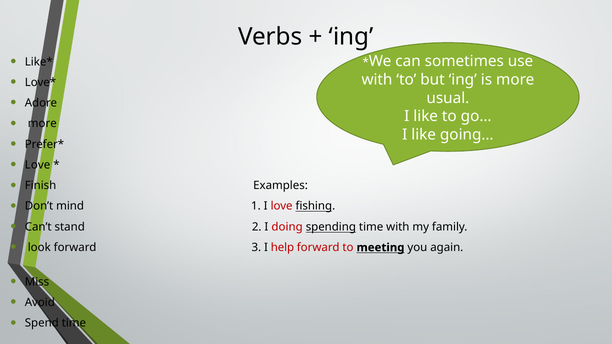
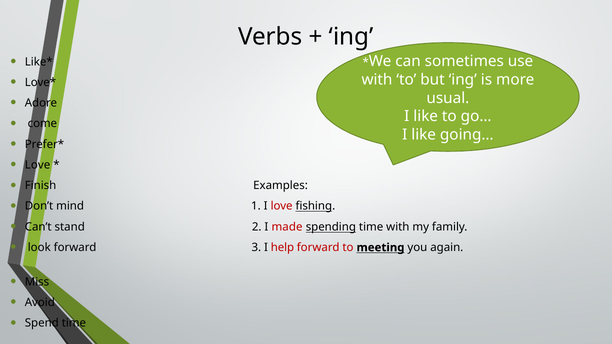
more at (42, 124): more -> come
doing: doing -> made
